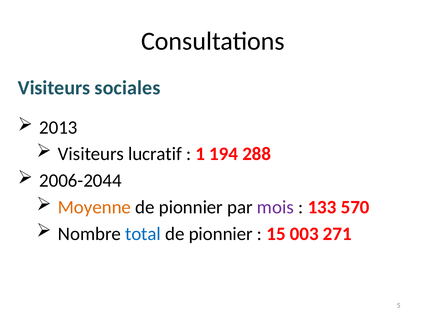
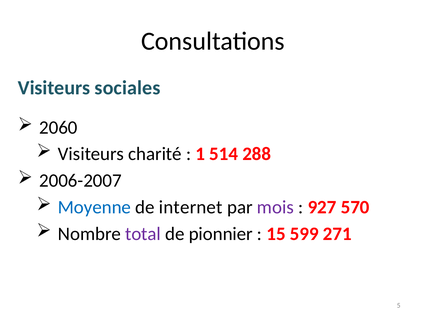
2013: 2013 -> 2060
lucratif: lucratif -> charité
194: 194 -> 514
2006-2044: 2006-2044 -> 2006-2007
Moyenne colour: orange -> blue
pionnier at (191, 207): pionnier -> internet
133: 133 -> 927
total colour: blue -> purple
003: 003 -> 599
